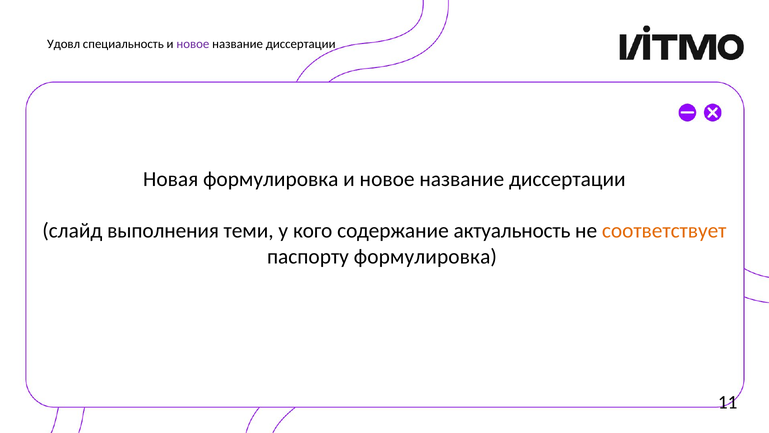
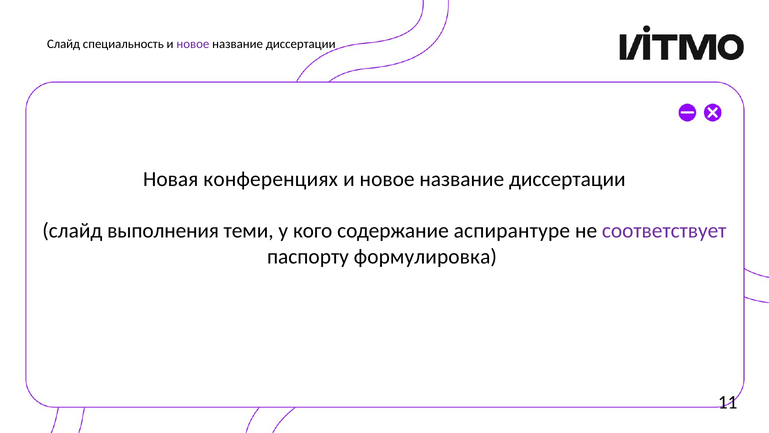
Удовл at (64, 44): Удовл -> Слайд
Новая формулировка: формулировка -> конференциях
актуальность: актуальность -> аспирантуре
соответствует colour: orange -> purple
